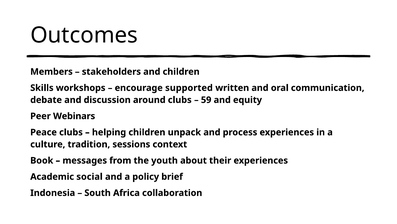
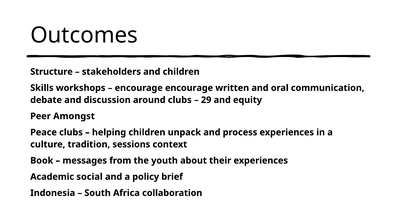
Members: Members -> Structure
encourage supported: supported -> encourage
59: 59 -> 29
Webinars: Webinars -> Amongst
